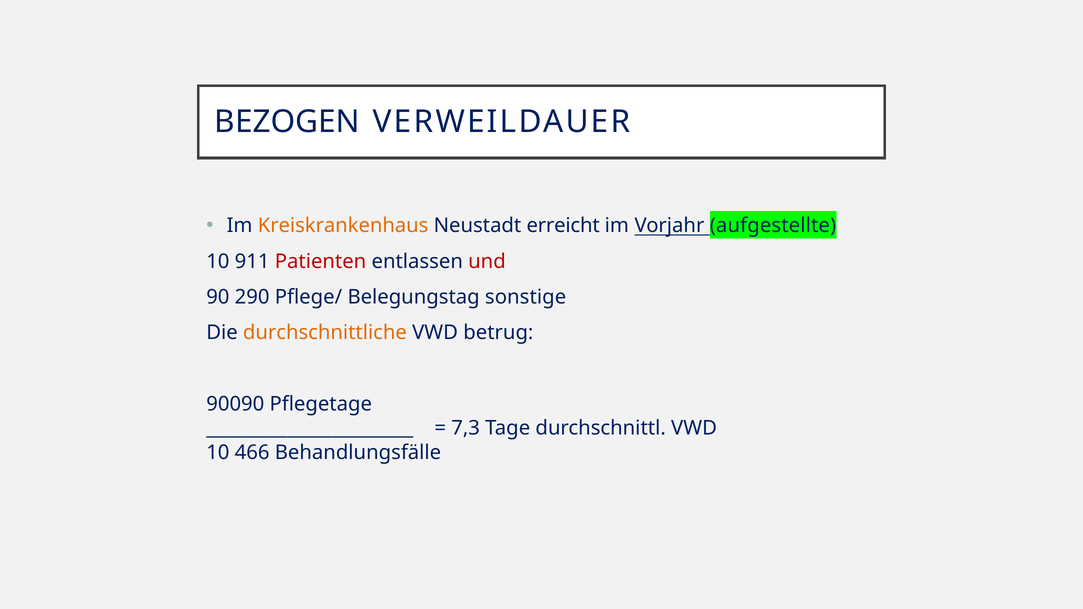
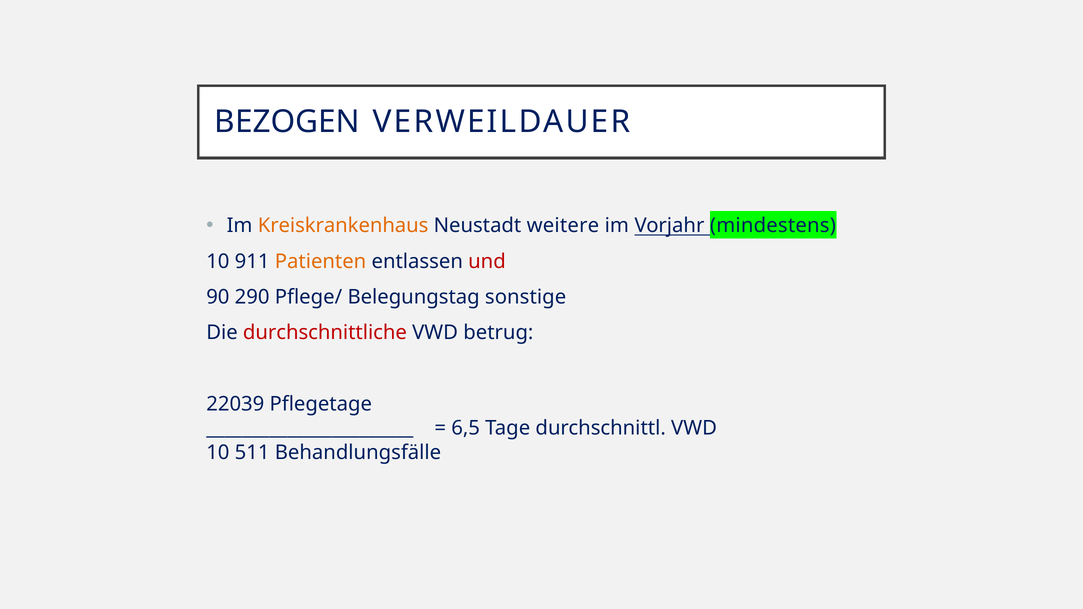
erreicht: erreicht -> weitere
aufgestellte: aufgestellte -> mindestens
Patienten colour: red -> orange
durchschnittliche colour: orange -> red
90090: 90090 -> 22039
7,3: 7,3 -> 6,5
466: 466 -> 511
